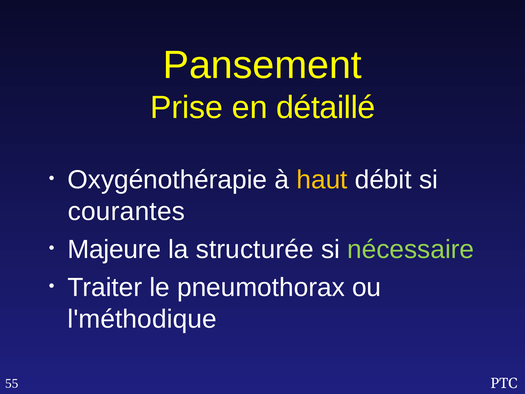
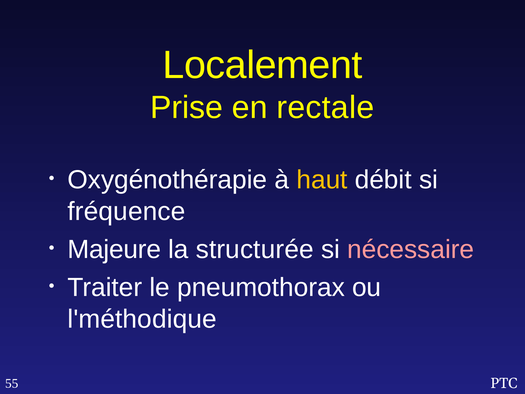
Pansement: Pansement -> Localement
détaillé: détaillé -> rectale
courantes: courantes -> fréquence
nécessaire colour: light green -> pink
